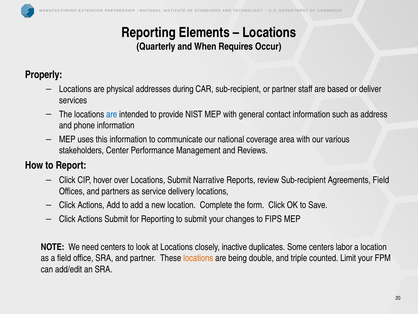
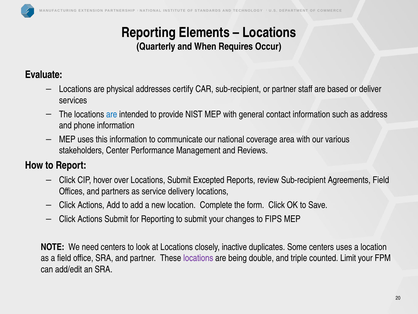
Properly: Properly -> Evaluate
during: during -> certify
Narrative: Narrative -> Excepted
centers labor: labor -> uses
locations at (198, 258) colour: orange -> purple
